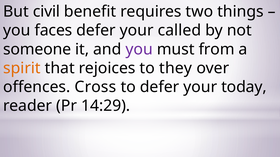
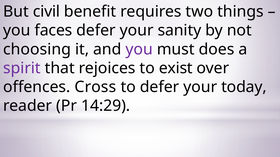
called: called -> sanity
someone: someone -> choosing
from: from -> does
spirit colour: orange -> purple
they: they -> exist
